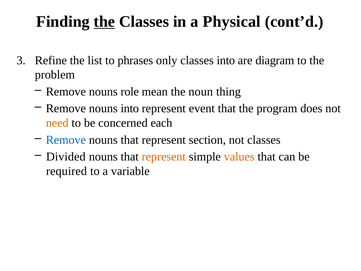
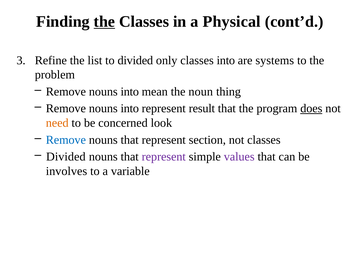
to phrases: phrases -> divided
diagram: diagram -> systems
role at (130, 92): role -> into
event: event -> result
does underline: none -> present
each: each -> look
represent at (164, 157) colour: orange -> purple
values colour: orange -> purple
required: required -> involves
